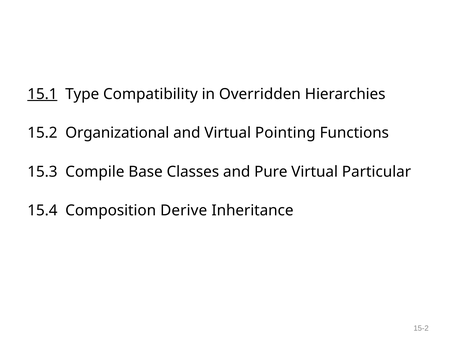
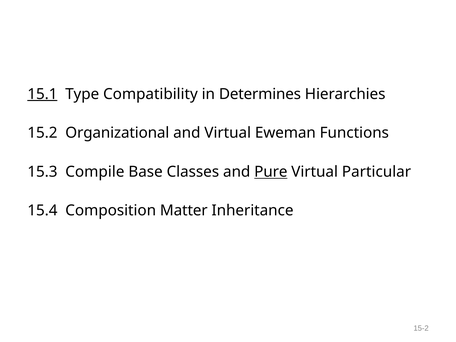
Overridden: Overridden -> Determines
Pointing: Pointing -> Eweman
Pure underline: none -> present
Derive: Derive -> Matter
